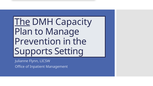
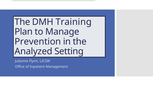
The at (22, 22) underline: present -> none
Capacity: Capacity -> Training
Supports: Supports -> Analyzed
